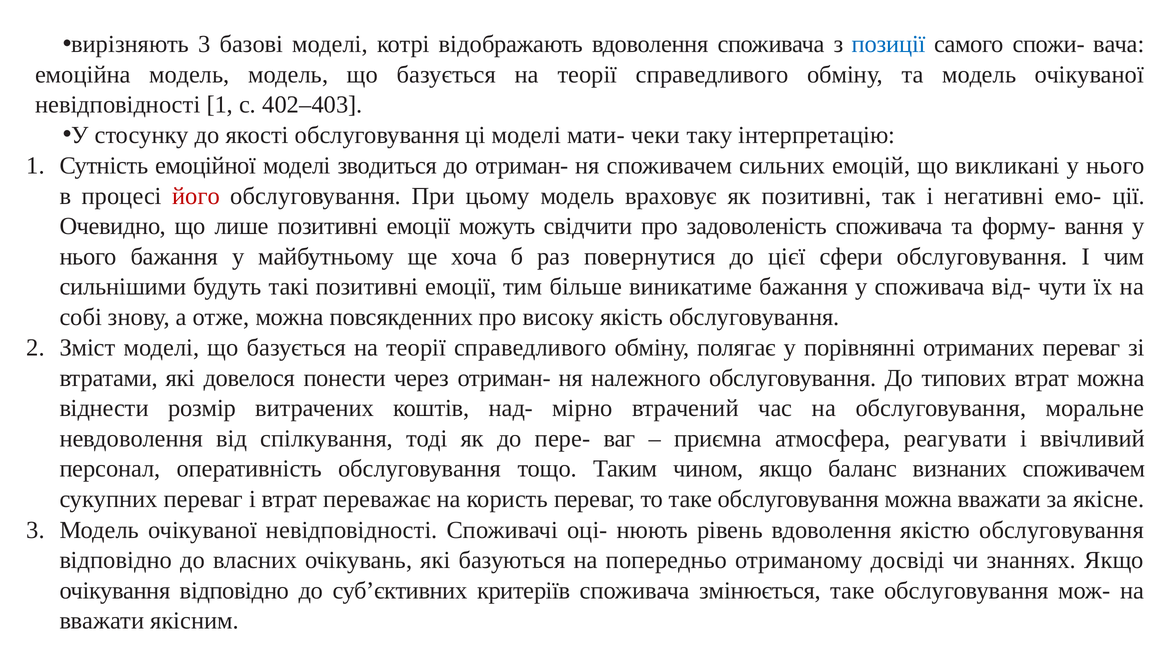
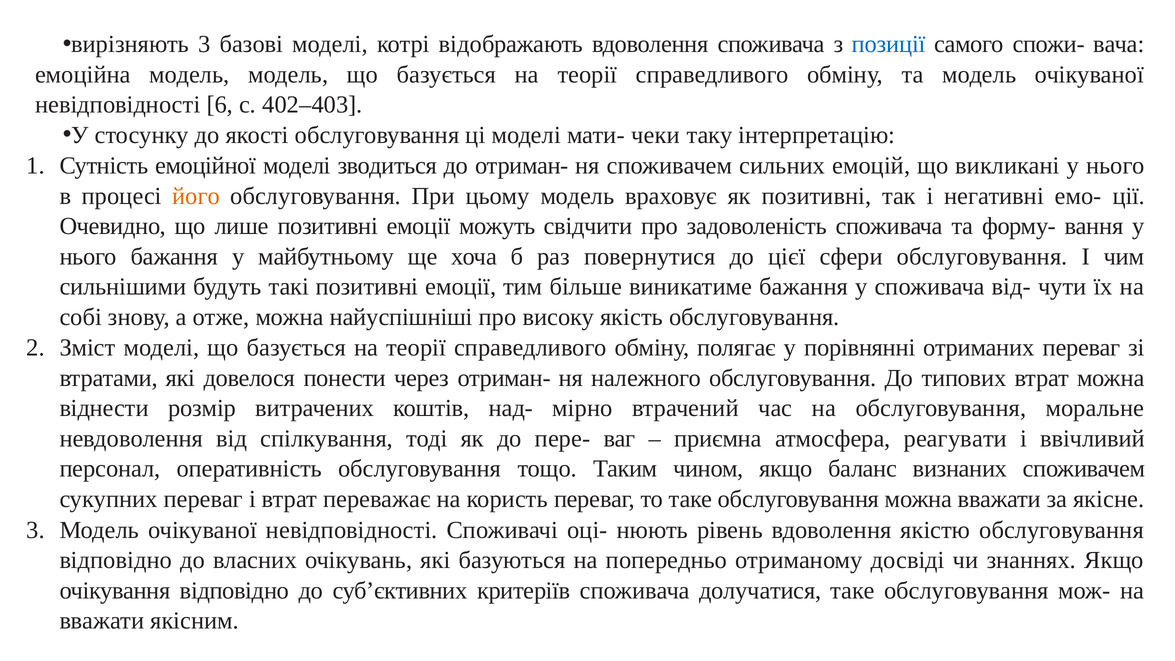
невідповідності 1: 1 -> 6
його colour: red -> orange
повсякденних: повсякденних -> найуспішніші
змінюється: змінюється -> долучатися
